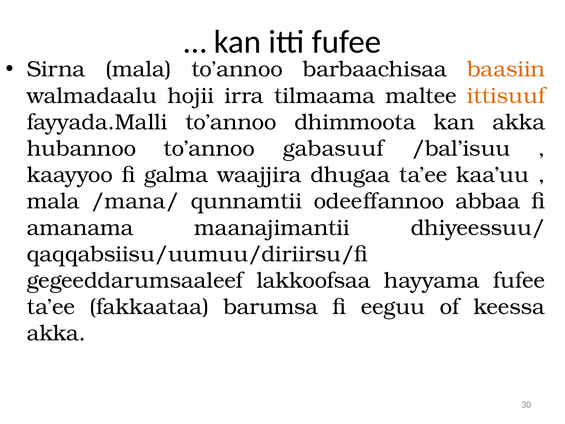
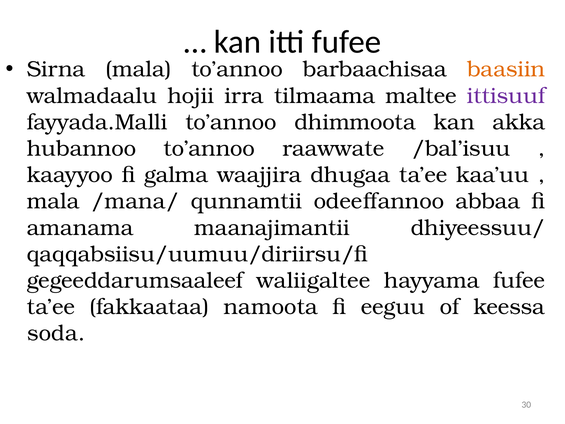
ittisuuf colour: orange -> purple
gabasuuf: gabasuuf -> raawwate
lakkoofsaa: lakkoofsaa -> waliigaltee
barumsa: barumsa -> namoota
akka at (56, 333): akka -> soda
